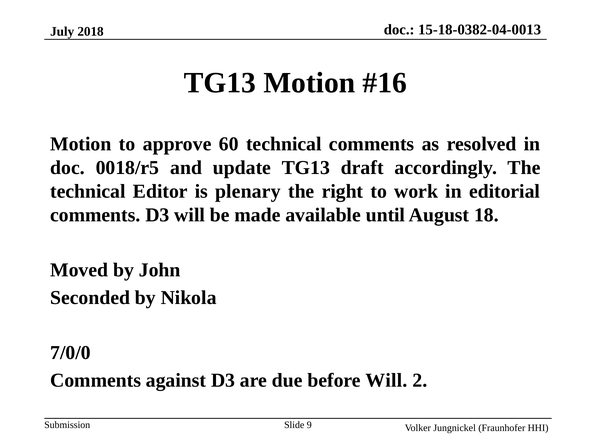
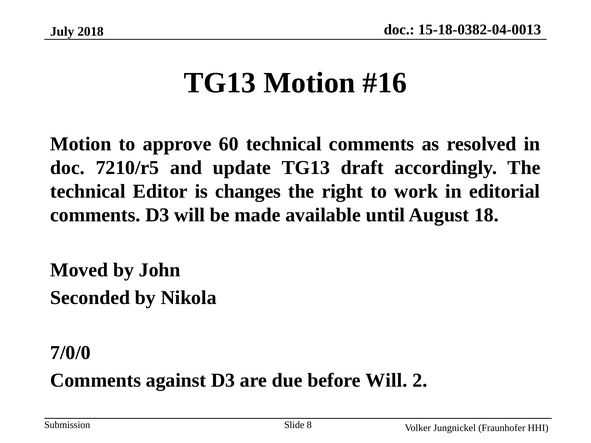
0018/r5: 0018/r5 -> 7210/r5
plenary: plenary -> changes
9: 9 -> 8
